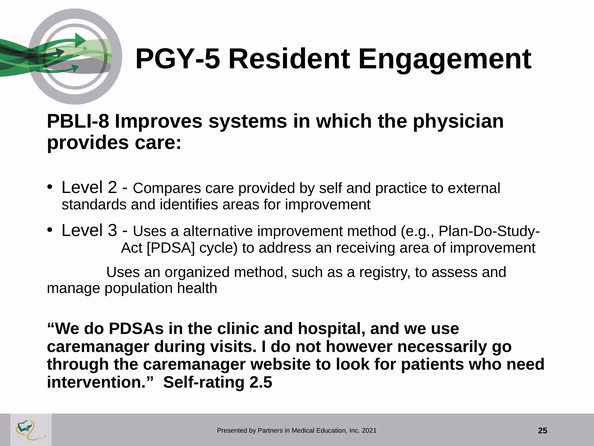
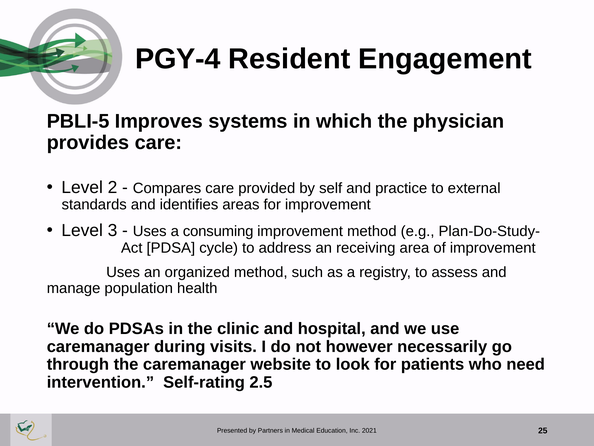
PGY-5: PGY-5 -> PGY-4
PBLI-8: PBLI-8 -> PBLI-5
alternative: alternative -> consuming
